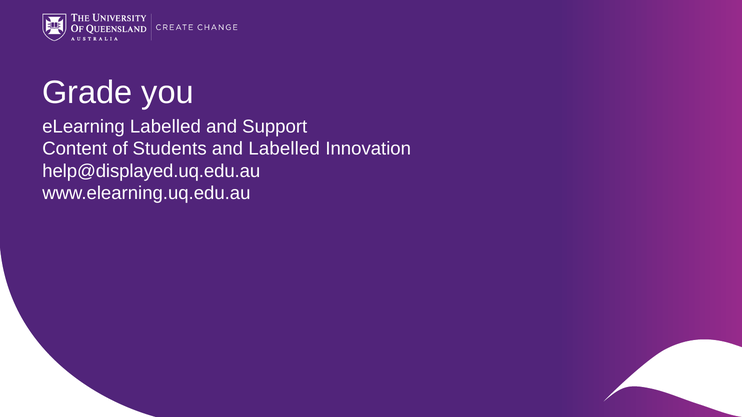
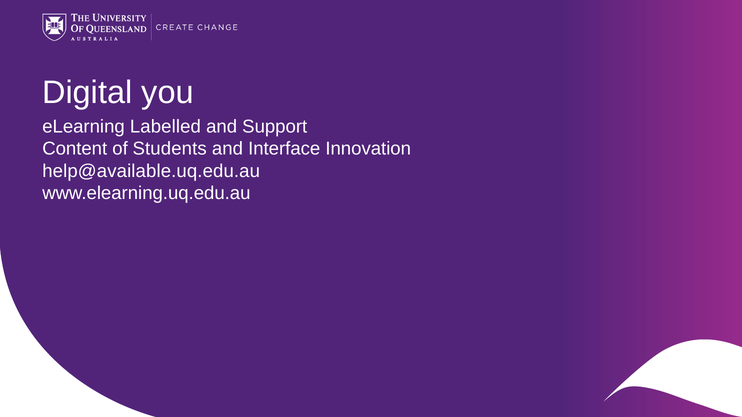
Grade: Grade -> Digital
and Labelled: Labelled -> Interface
help@displayed.uq.edu.au: help@displayed.uq.edu.au -> help@available.uq.edu.au
